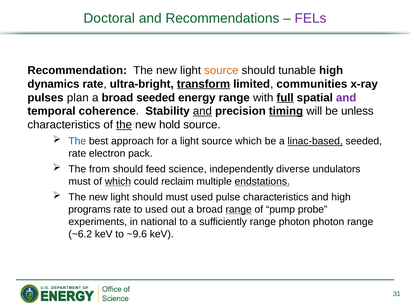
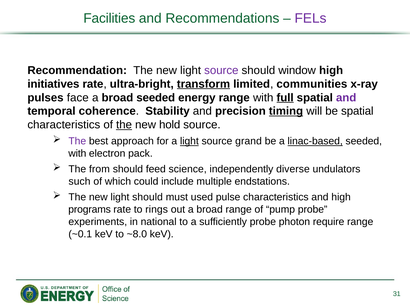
Doctoral: Doctoral -> Facilities
source at (221, 70) colour: orange -> purple
tunable: tunable -> window
dynamics: dynamics -> initiatives
plan: plan -> face
and at (202, 111) underline: present -> none
be unless: unless -> spatial
The at (77, 141) colour: blue -> purple
light at (189, 141) underline: none -> present
source which: which -> grand
rate at (77, 154): rate -> with
must at (80, 182): must -> such
which at (118, 182) underline: present -> none
reclaim: reclaim -> include
endstations underline: present -> none
to used: used -> rings
range at (239, 210) underline: present -> none
sufficiently range: range -> probe
photon photon: photon -> require
~6.2: ~6.2 -> ~0.1
~9.6: ~9.6 -> ~8.0
